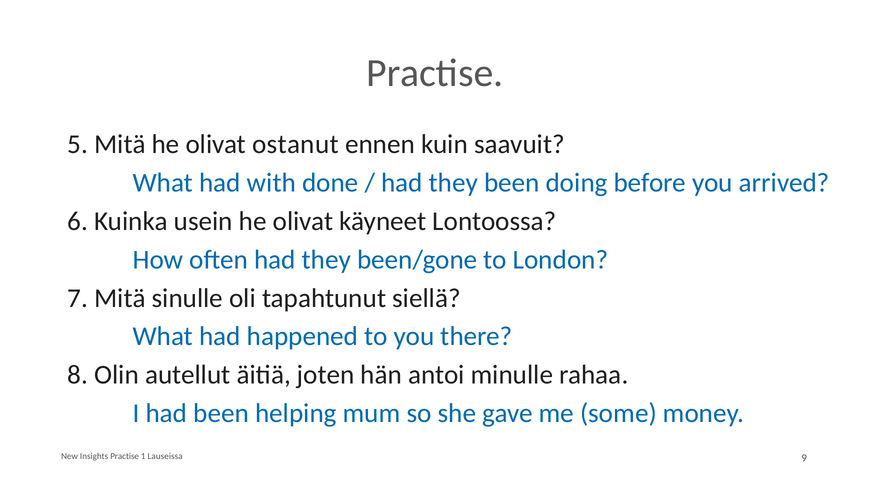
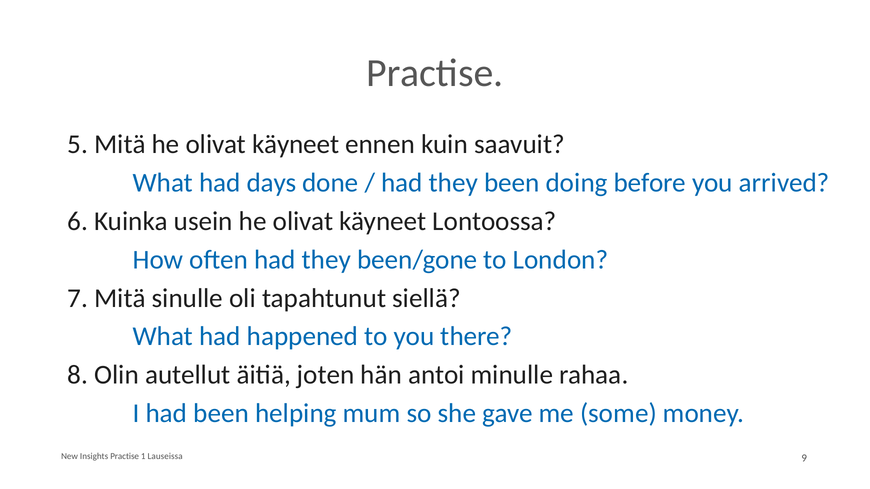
Mitä he olivat ostanut: ostanut -> käyneet
with: with -> days
